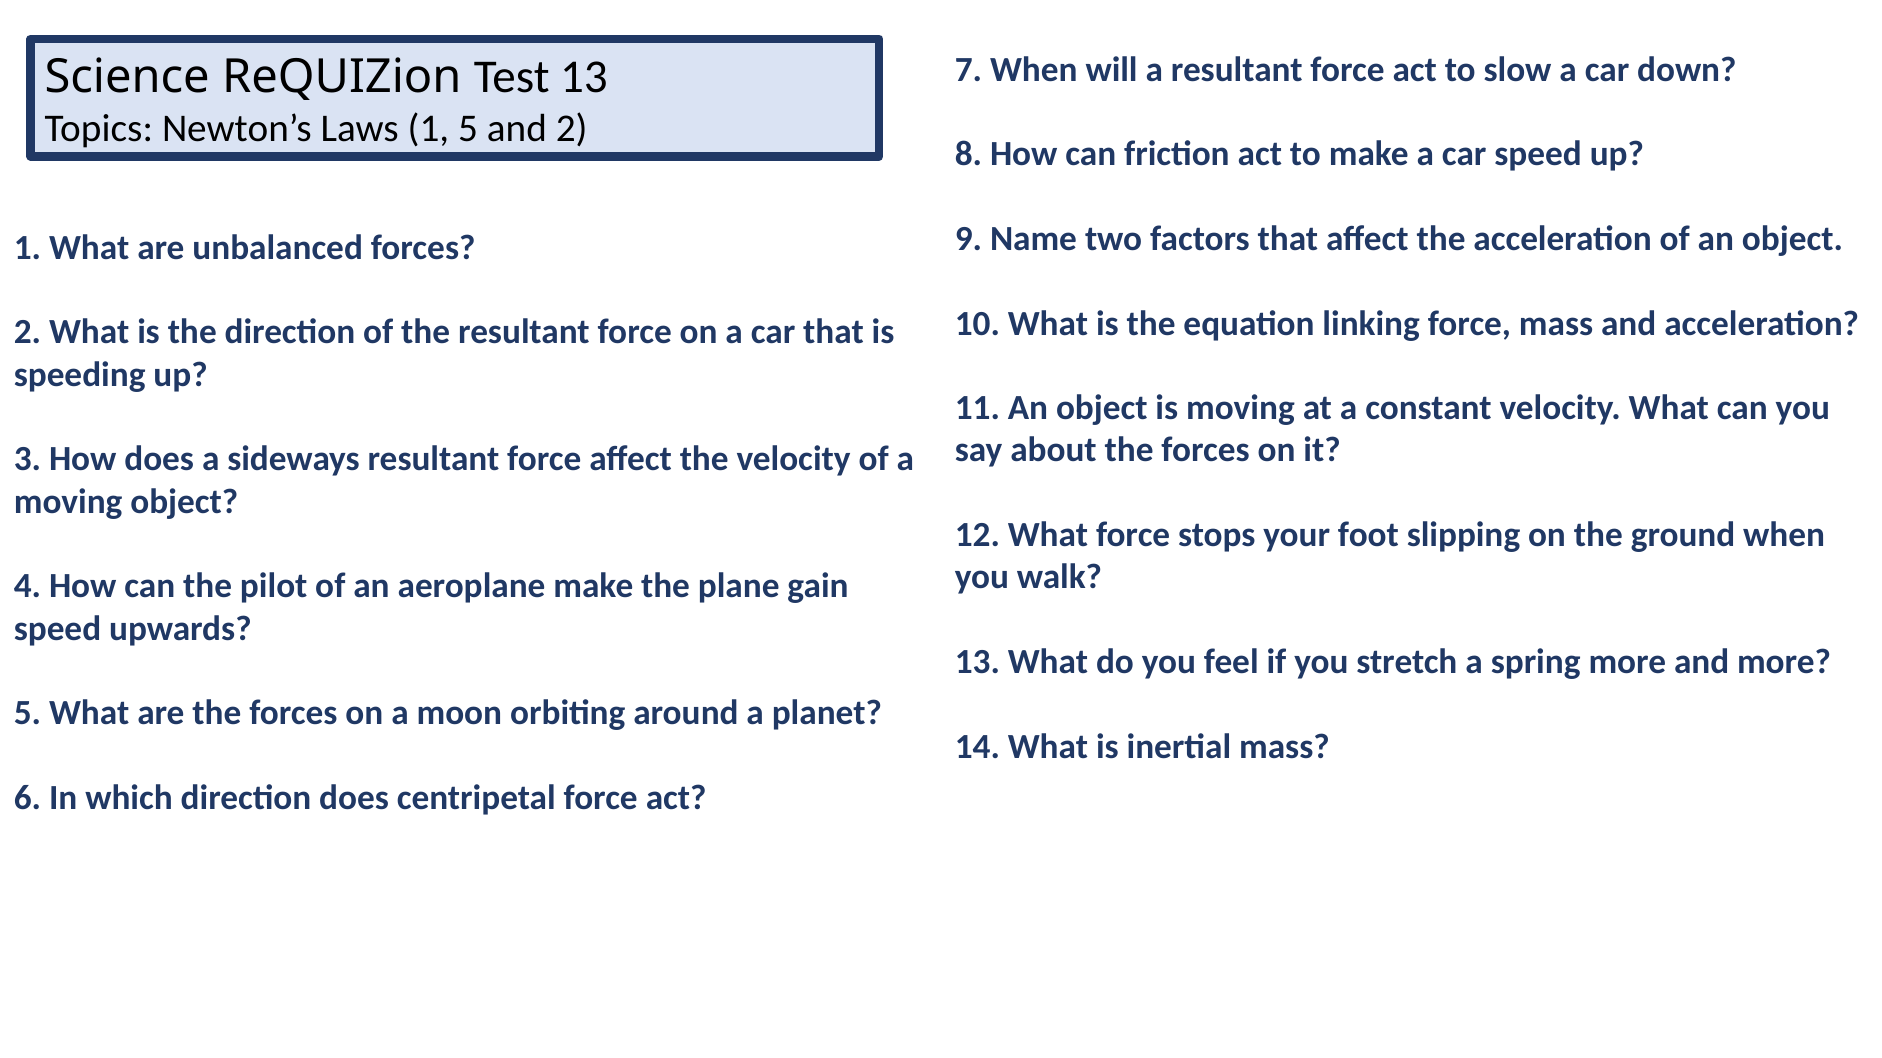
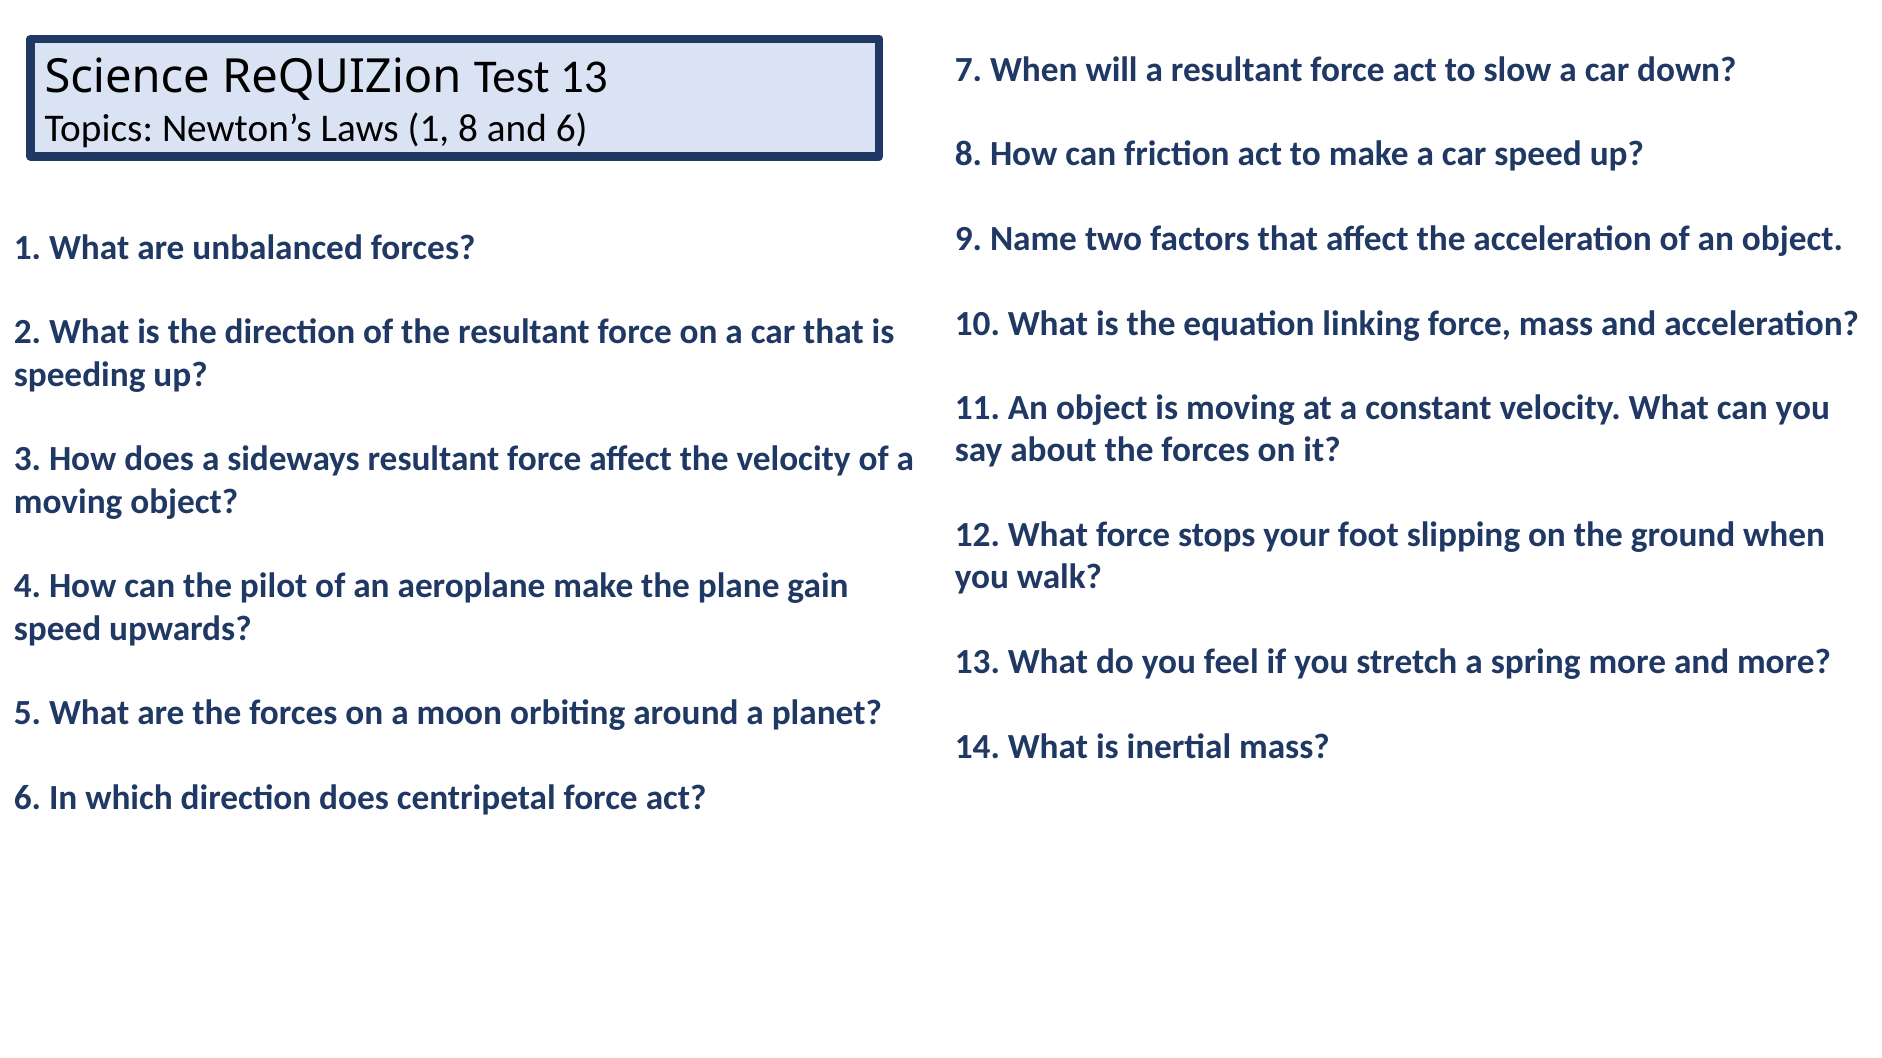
1 5: 5 -> 8
and 2: 2 -> 6
